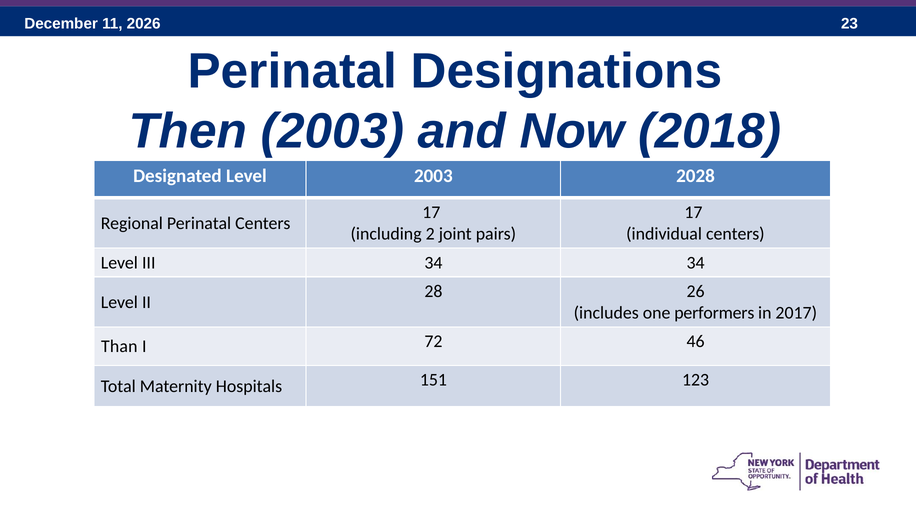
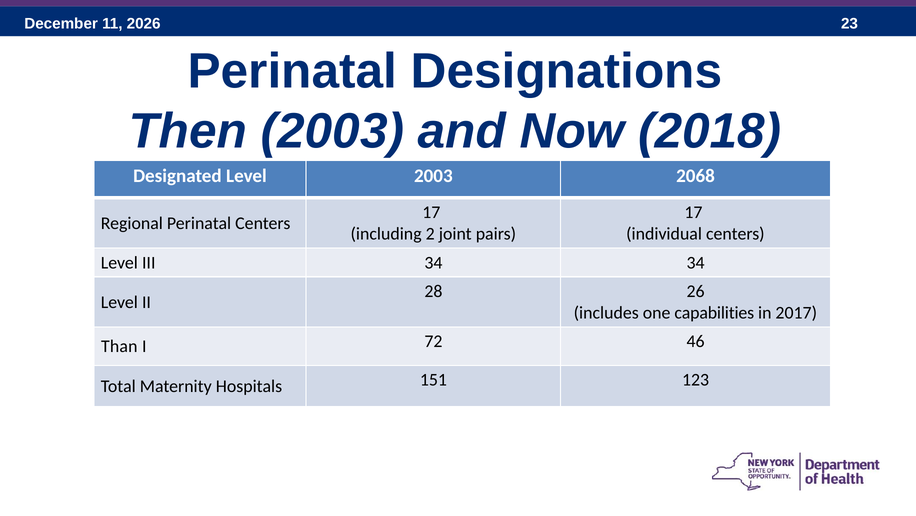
2028: 2028 -> 2068
performers: performers -> capabilities
